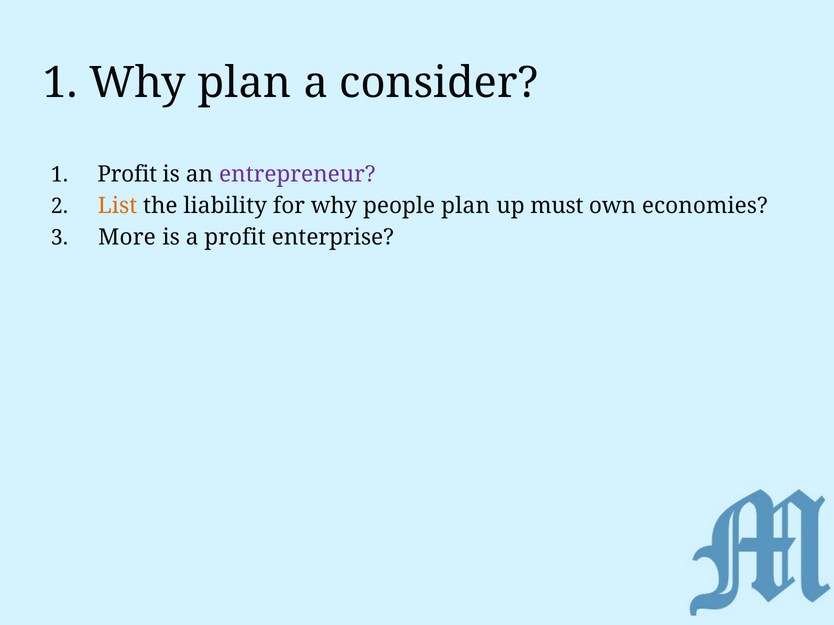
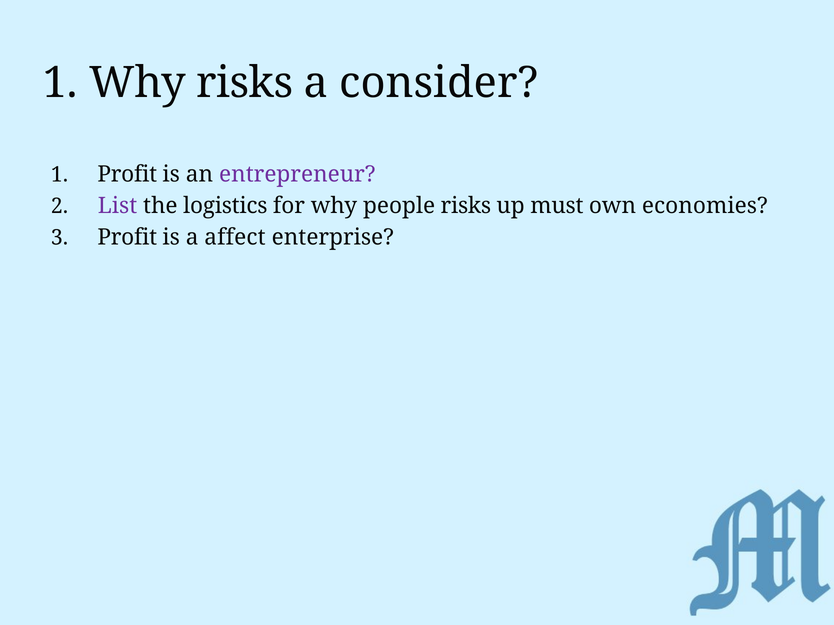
Why plan: plan -> risks
List colour: orange -> purple
liability: liability -> logistics
people plan: plan -> risks
More at (127, 238): More -> Profit
a profit: profit -> affect
